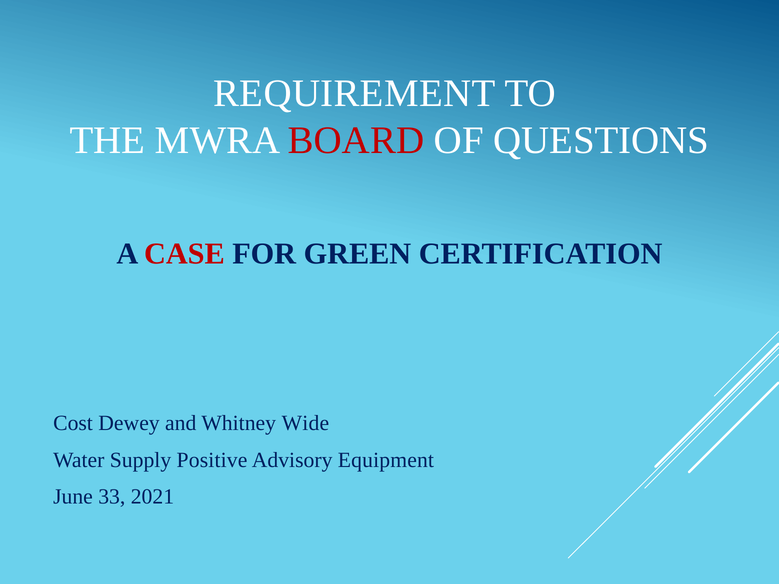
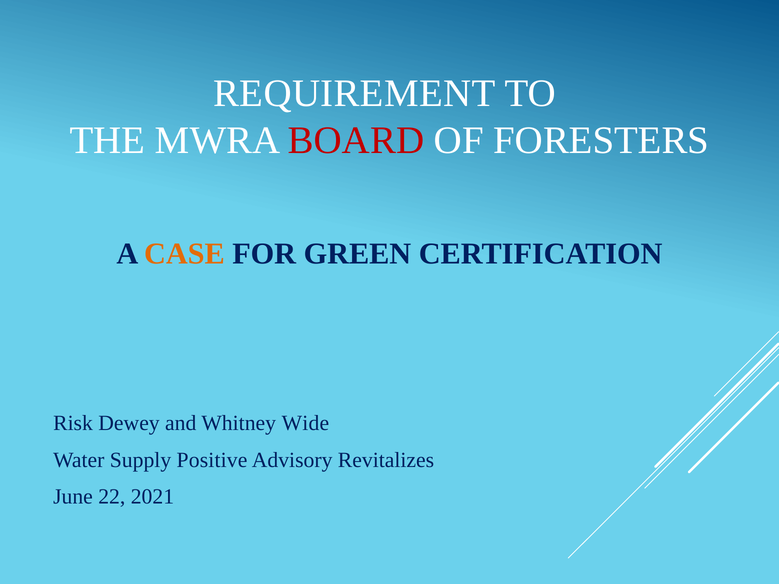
QUESTIONS: QUESTIONS -> FORESTERS
CASE colour: red -> orange
Cost: Cost -> Risk
Equipment: Equipment -> Revitalizes
33: 33 -> 22
